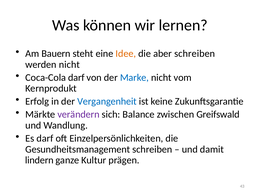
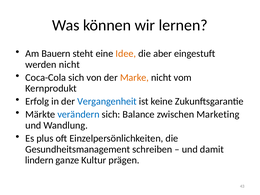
aber schreiben: schreiben -> eingestuft
Coca-Cola darf: darf -> sich
Marke colour: blue -> orange
verändern colour: purple -> blue
Greifswald: Greifswald -> Marketing
Es darf: darf -> plus
